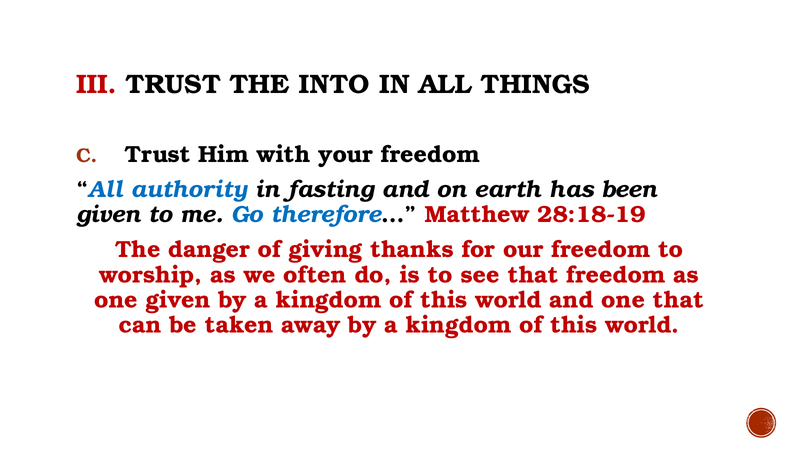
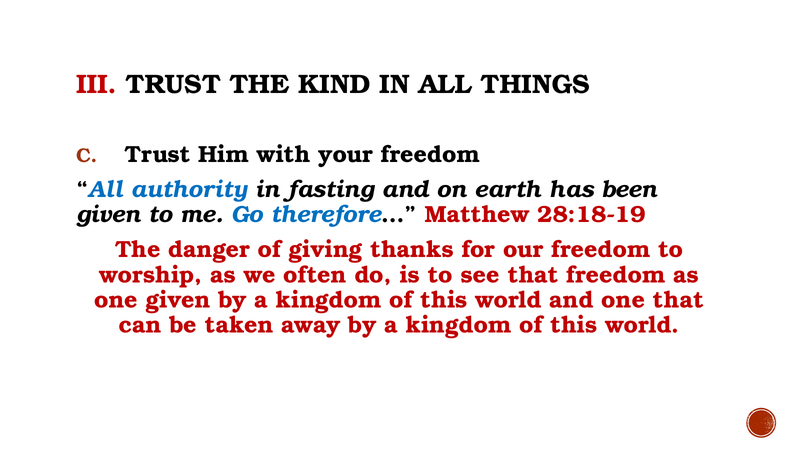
INTO: INTO -> KIND
